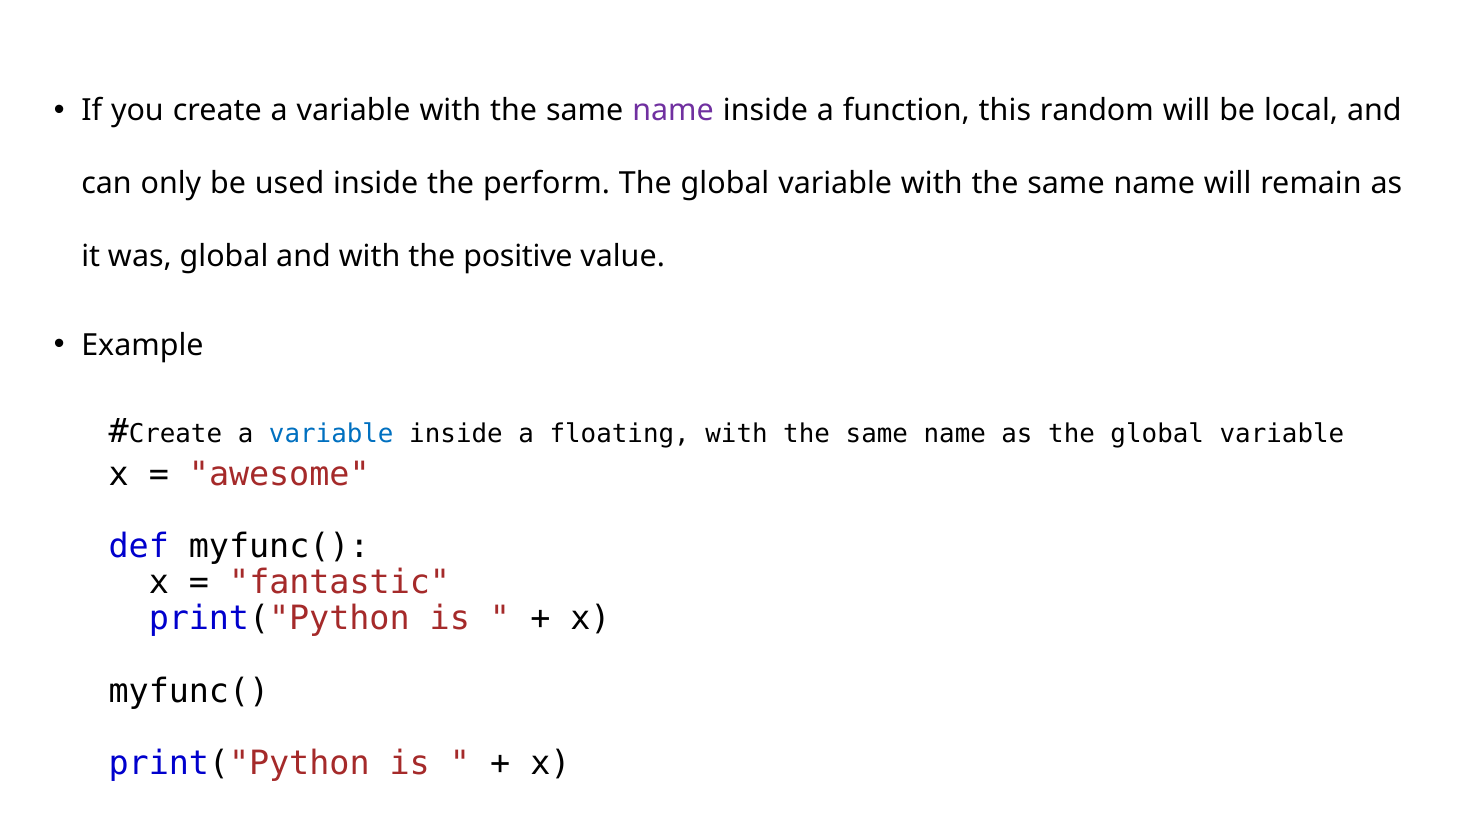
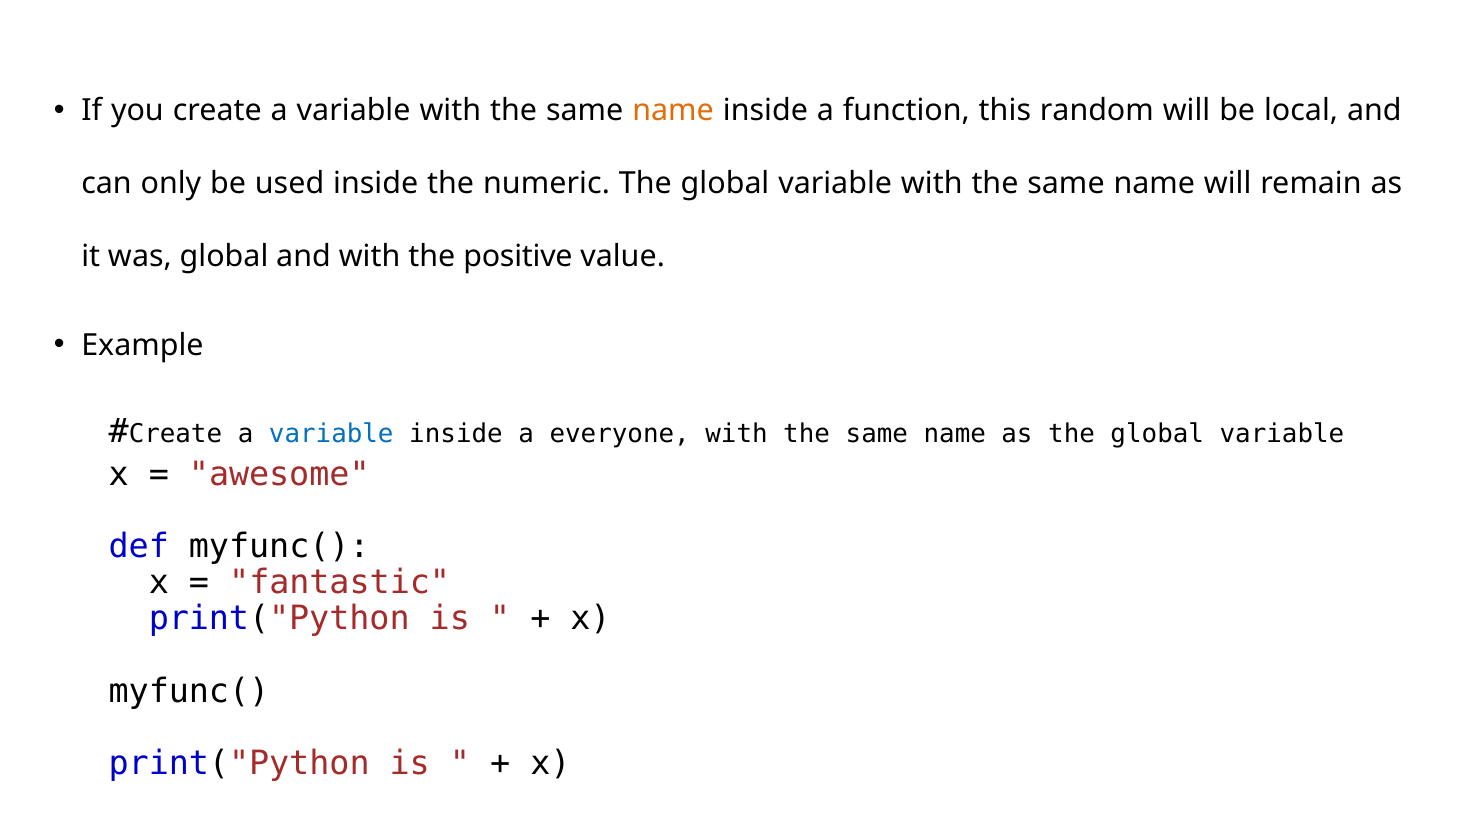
name at (673, 111) colour: purple -> orange
perform: perform -> numeric
floating: floating -> everyone
